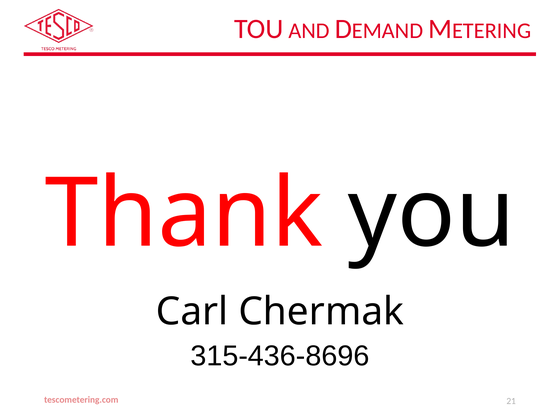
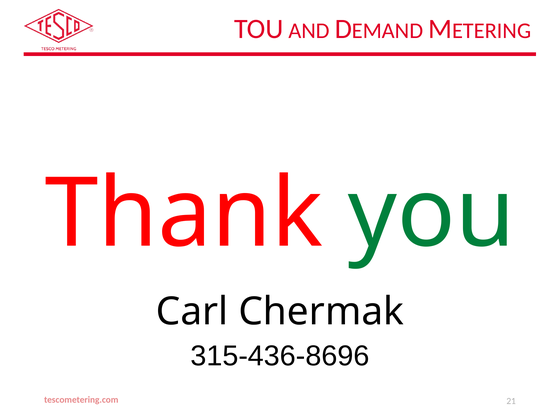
you colour: black -> green
